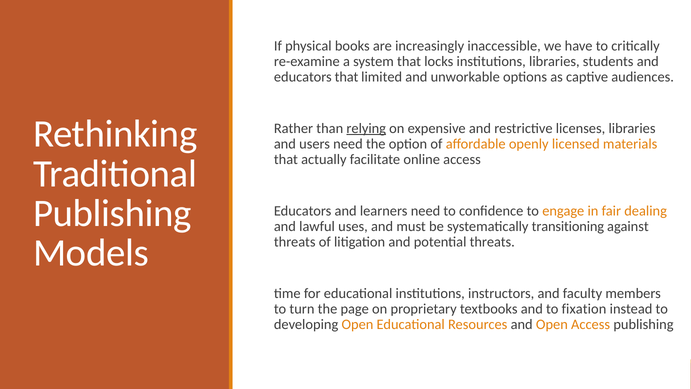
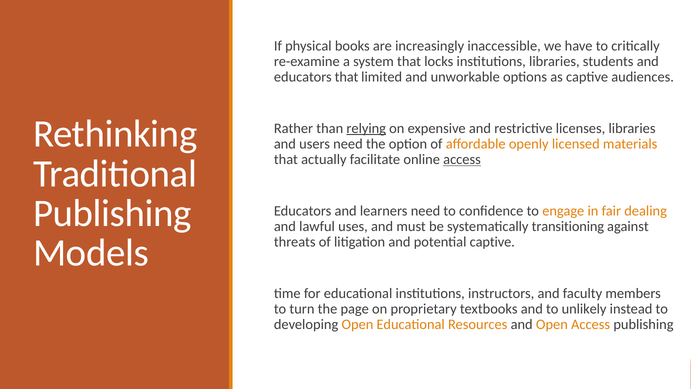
access at (462, 159) underline: none -> present
potential threats: threats -> captive
fixation: fixation -> unlikely
